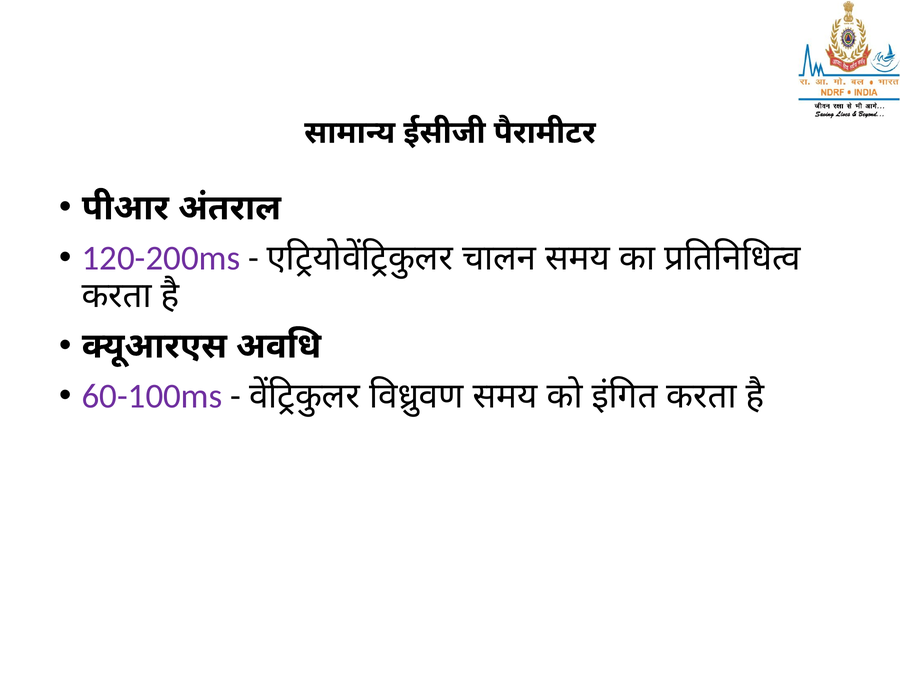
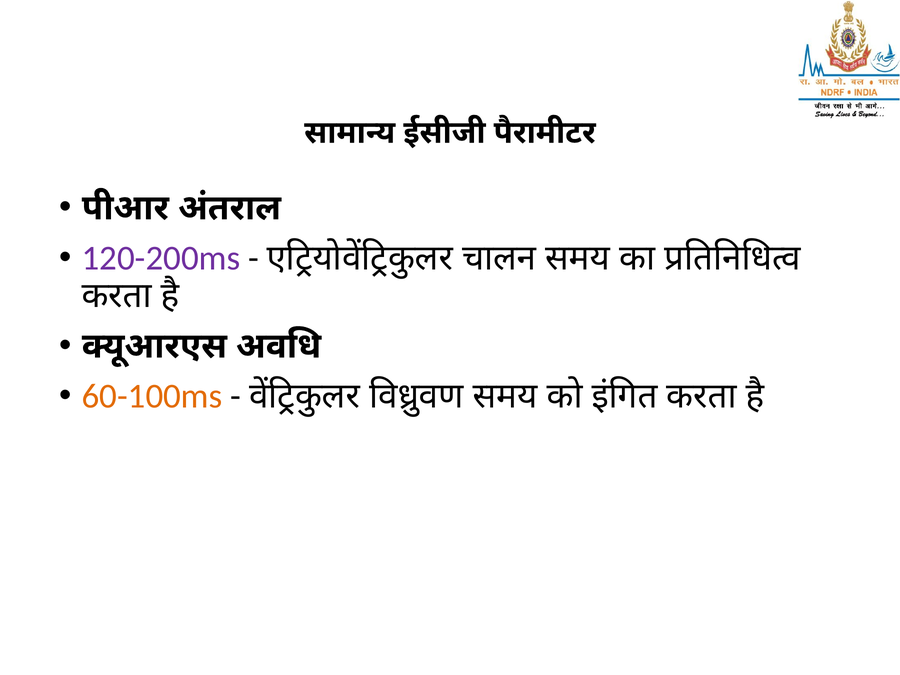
60-100ms colour: purple -> orange
